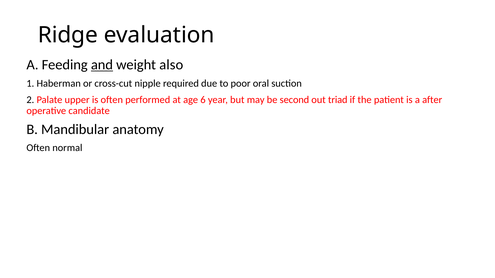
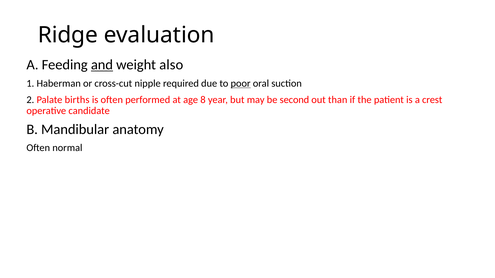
poor underline: none -> present
upper: upper -> births
6: 6 -> 8
triad: triad -> than
after: after -> crest
